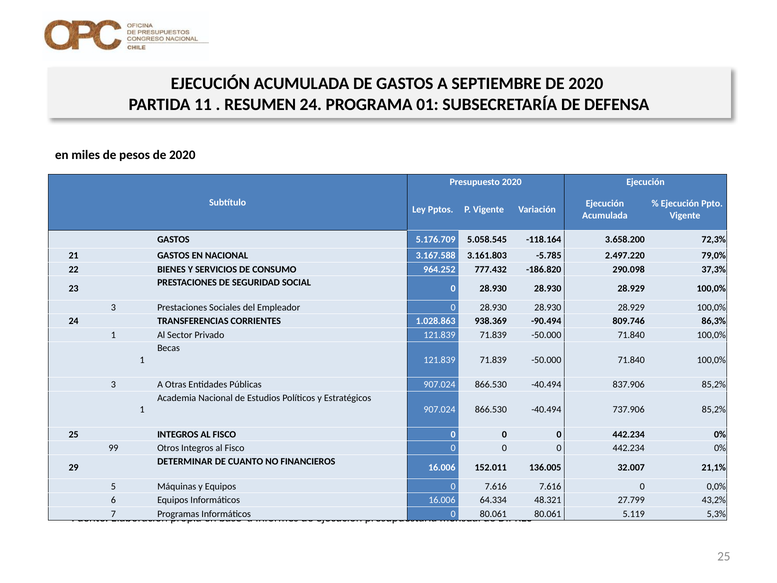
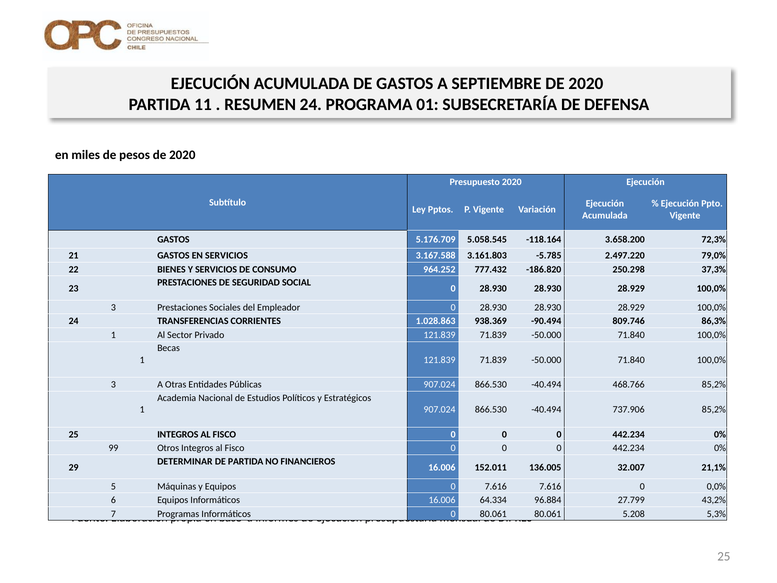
EN NACIONAL: NACIONAL -> SERVICIOS
290.098: 290.098 -> 250.298
837.906: 837.906 -> 468.766
DE CUANTO: CUANTO -> PARTIDA
48.321: 48.321 -> 96.884
5.119: 5.119 -> 5.208
